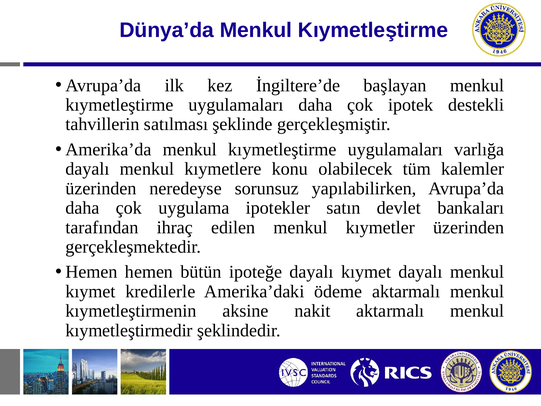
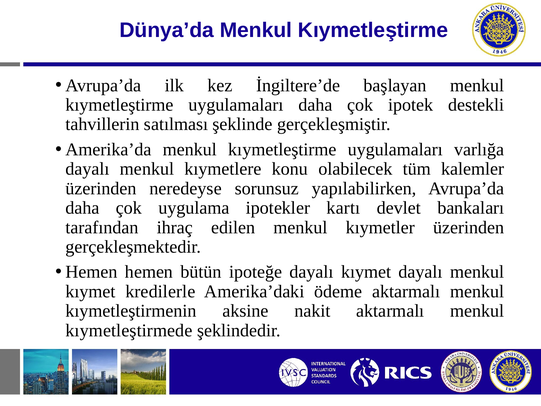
satın: satın -> kartı
kıymetleştirmedir: kıymetleştirmedir -> kıymetleştirmede
